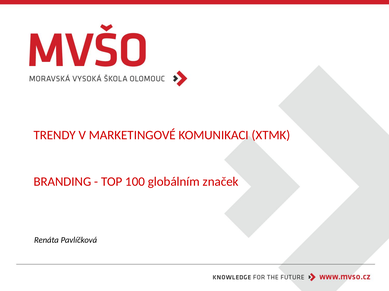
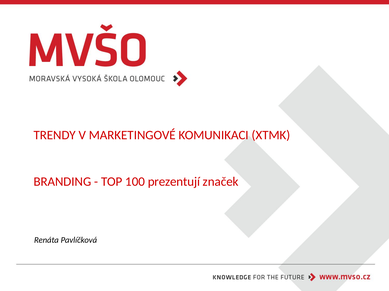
globálním: globálním -> prezentují
